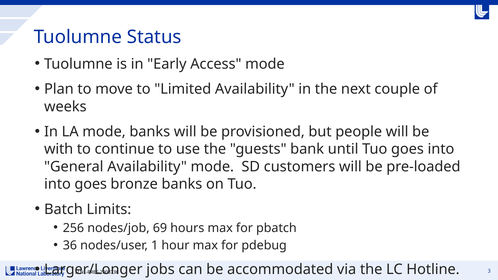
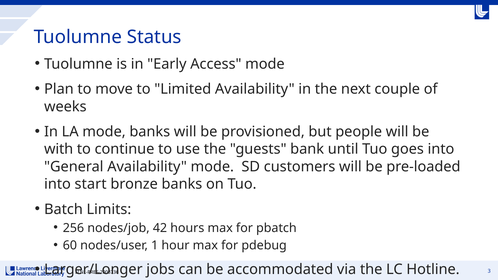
into goes: goes -> start
69: 69 -> 42
36: 36 -> 60
